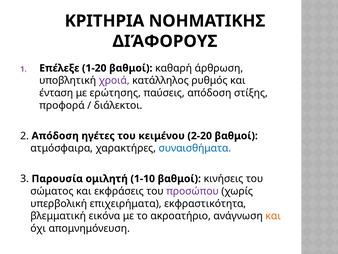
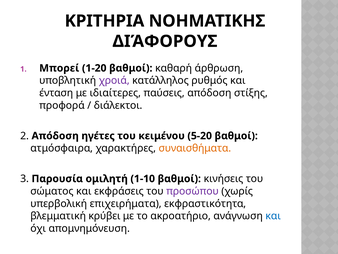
Επέλεξε: Επέλεξε -> Μπορεί
ερώτησης: ερώτησης -> ιδιαίτερες
2-20: 2-20 -> 5-20
συναισθήματα colour: blue -> orange
εικόνα: εικόνα -> κρύβει
και at (273, 216) colour: orange -> blue
